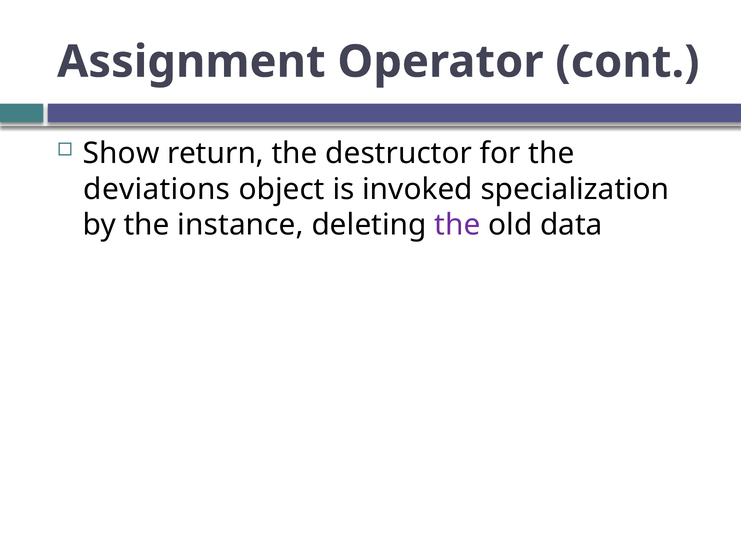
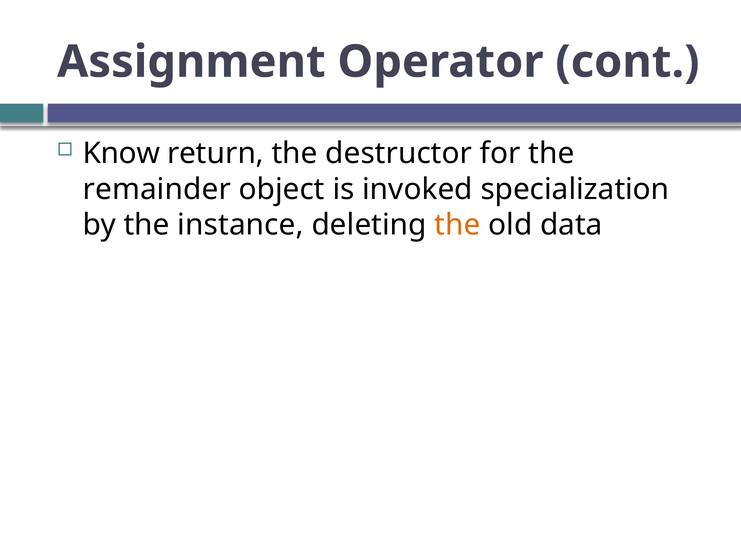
Show: Show -> Know
deviations: deviations -> remainder
the at (457, 225) colour: purple -> orange
